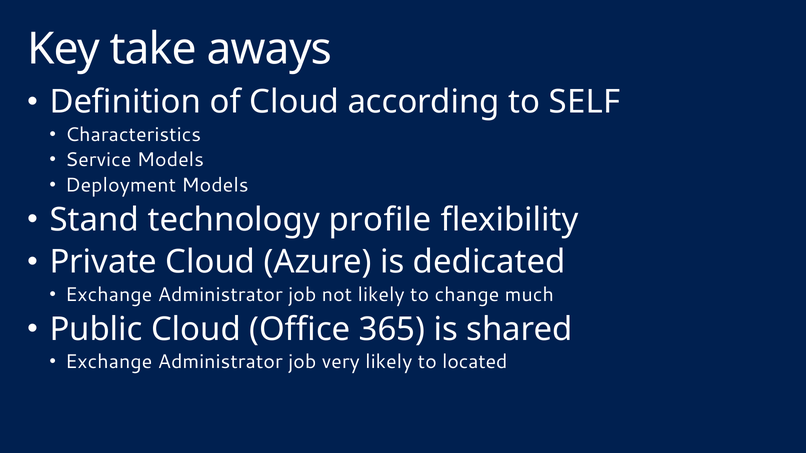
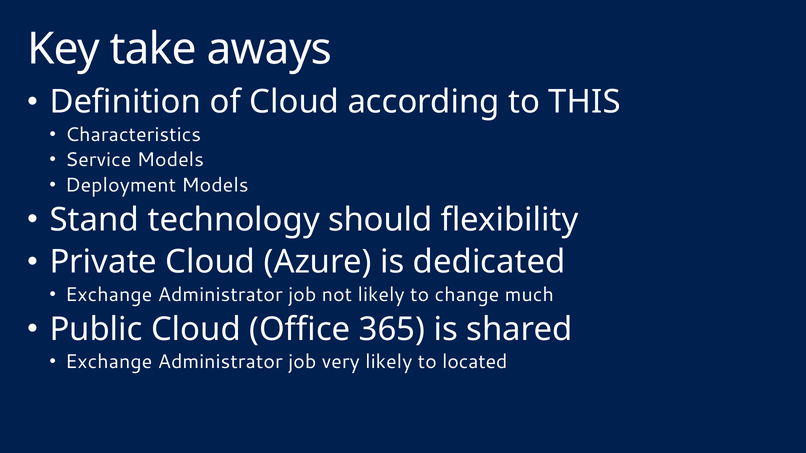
SELF: SELF -> THIS
profile: profile -> should
